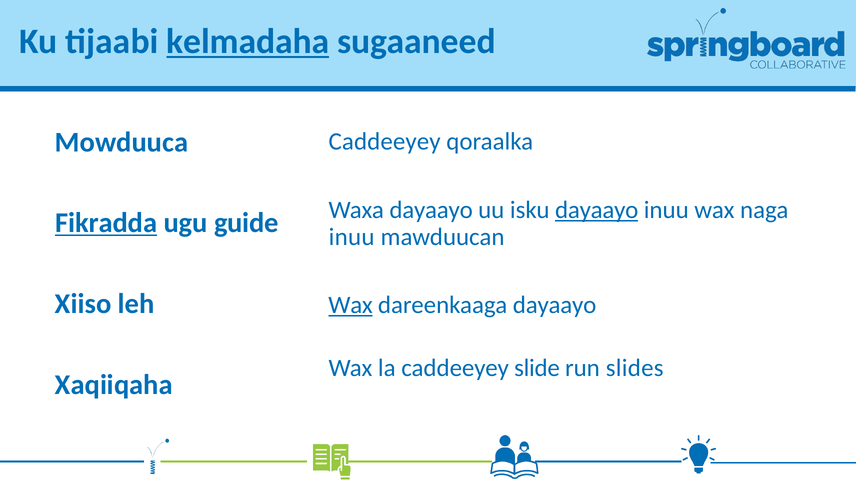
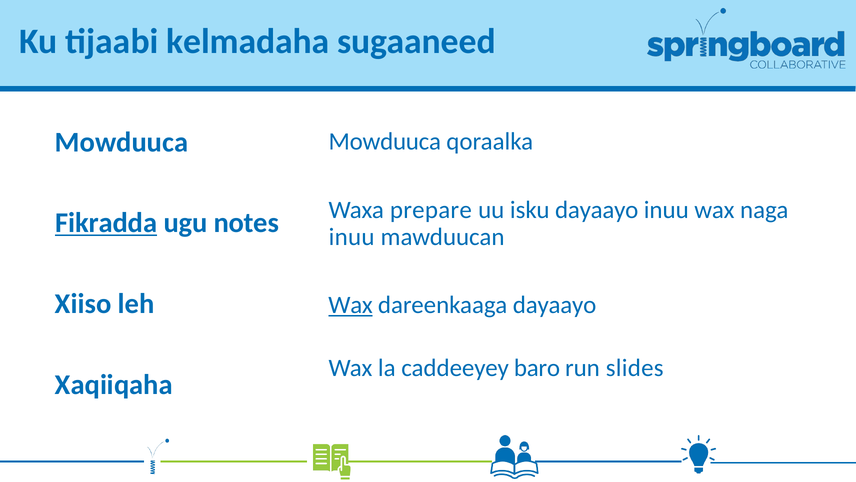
kelmadaha underline: present -> none
Caddeeyey at (385, 141): Caddeeyey -> Mowduuca
Waxa dayaayo: dayaayo -> prepare
dayaayo at (597, 210) underline: present -> none
guide: guide -> notes
slide: slide -> baro
